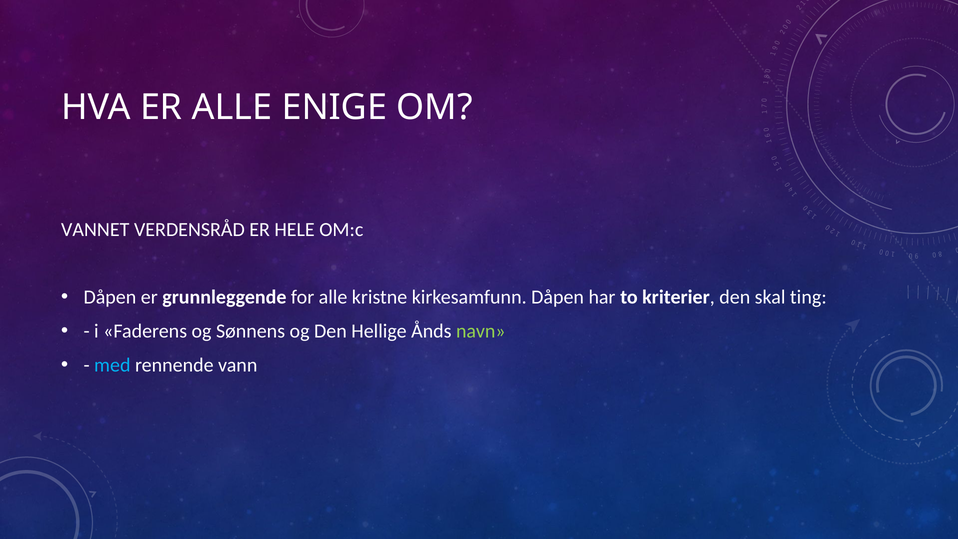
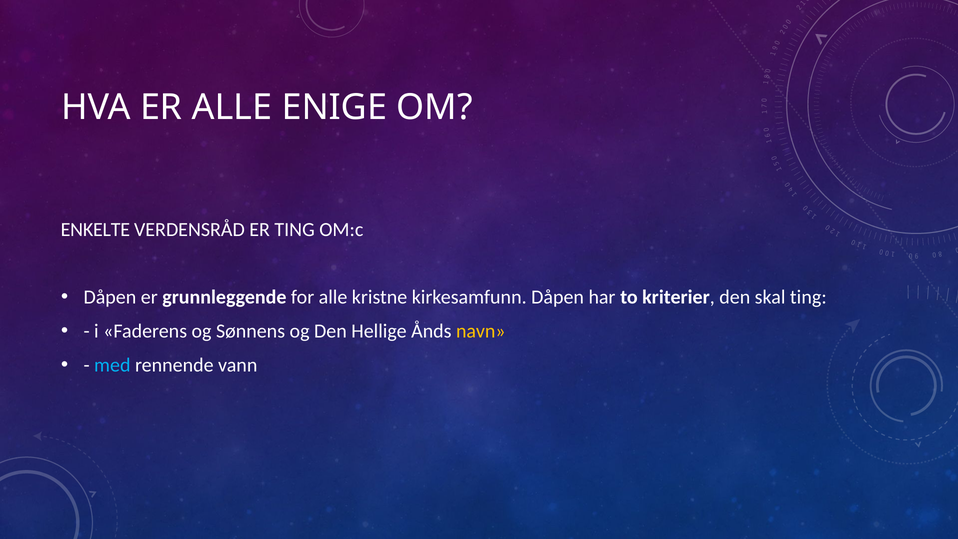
VANNET: VANNET -> ENKELTE
ER HELE: HELE -> TING
navn colour: light green -> yellow
